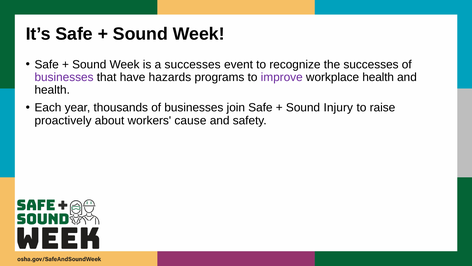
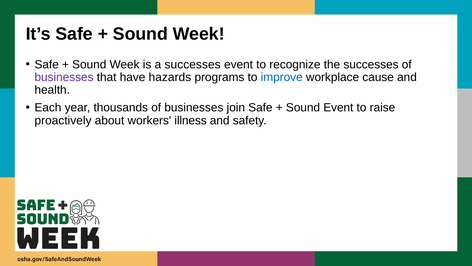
improve colour: purple -> blue
workplace health: health -> cause
Sound Injury: Injury -> Event
cause: cause -> illness
